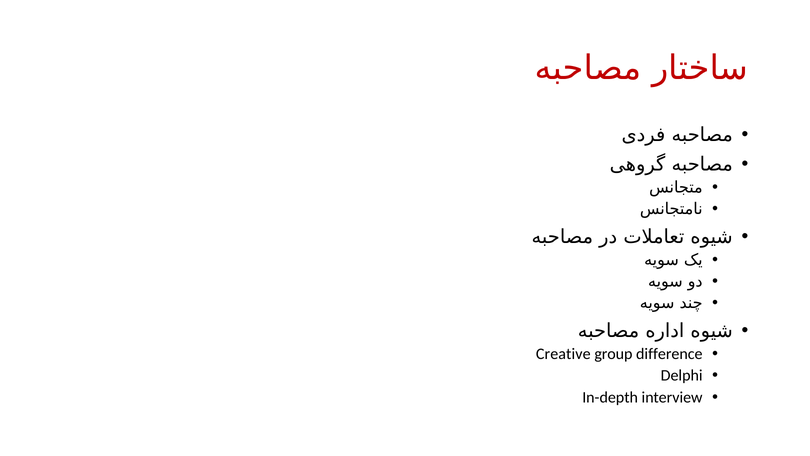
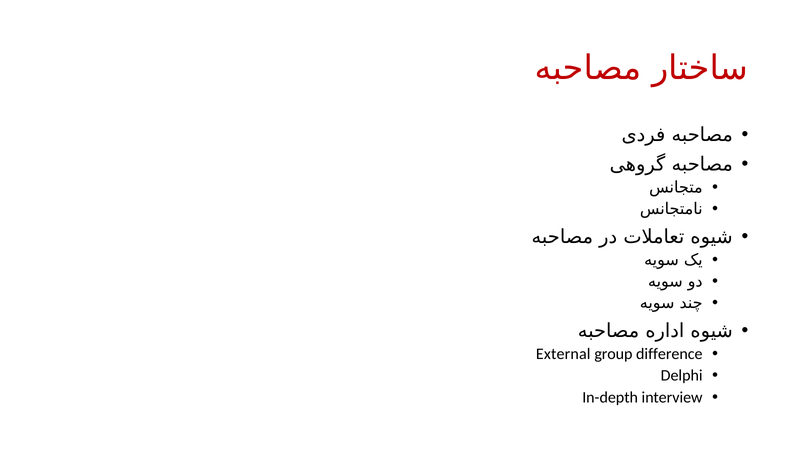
Creative: Creative -> External
